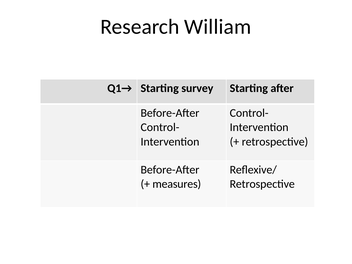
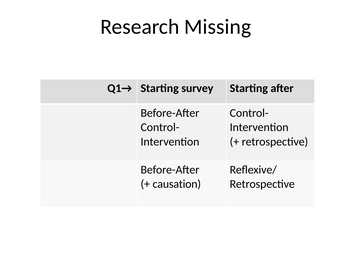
William: William -> Missing
measures: measures -> causation
